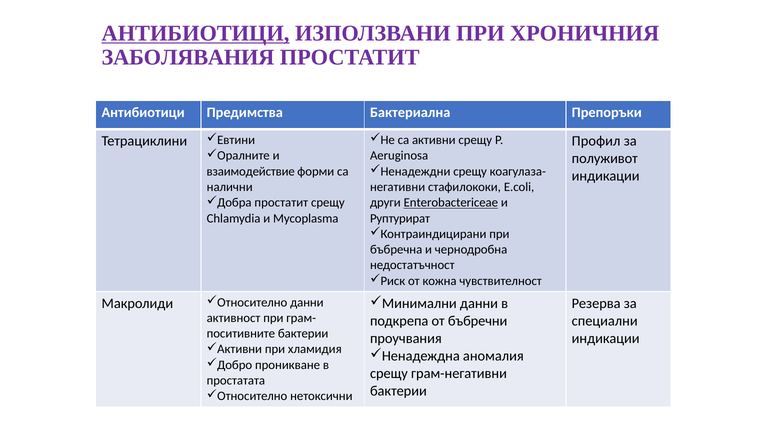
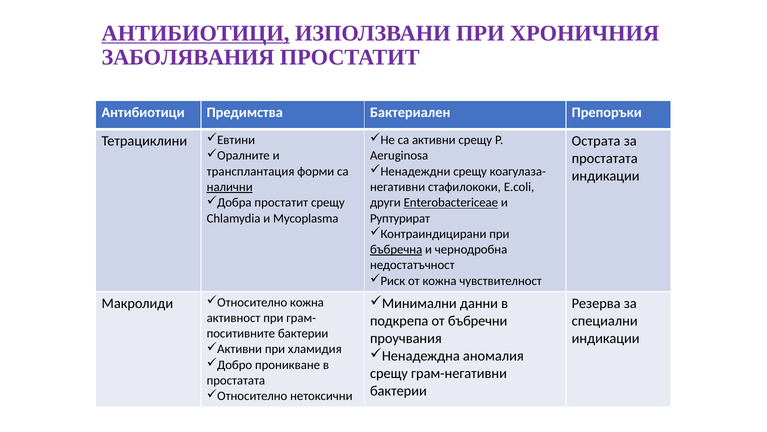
Бактериална: Бактериална -> Бактериален
Профил: Профил -> Острата
полуживот at (605, 158): полуживот -> простатата
взаимодействие: взаимодействие -> трансплантация
налични underline: none -> present
бъбречна underline: none -> present
данни at (307, 302): данни -> кожна
